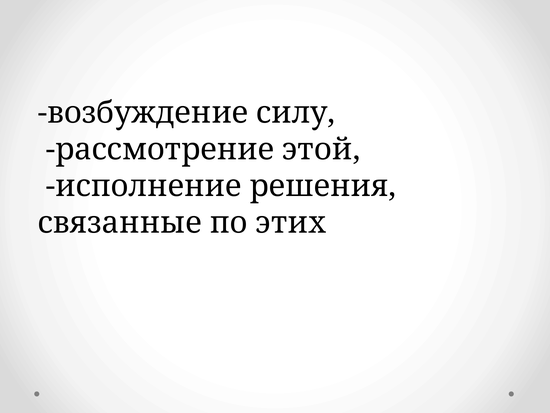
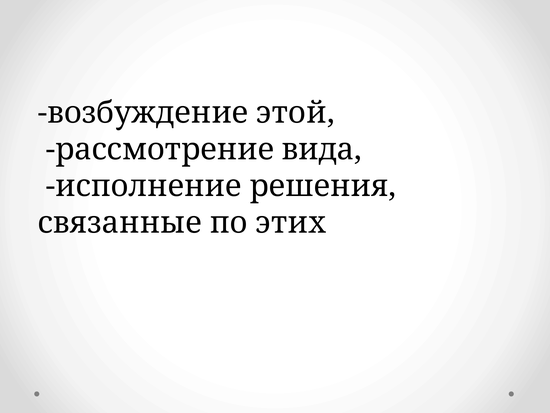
силу: силу -> этой
этой: этой -> вида
